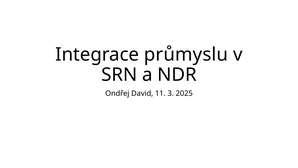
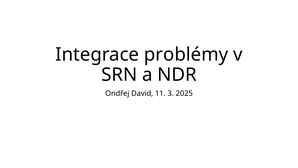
průmyslu: průmyslu -> problémy
